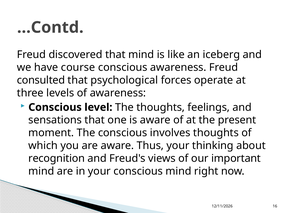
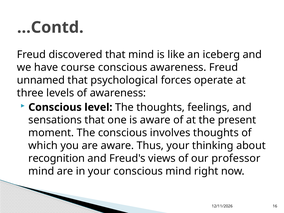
consulted: consulted -> unnamed
important: important -> professor
